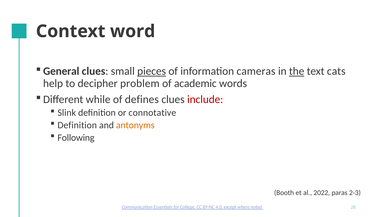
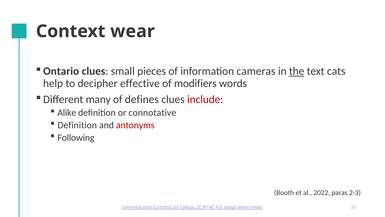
word: word -> wear
General: General -> Ontario
pieces underline: present -> none
problem: problem -> effective
academic: academic -> modifiers
while: while -> many
Slink: Slink -> Alike
antonyms colour: orange -> red
